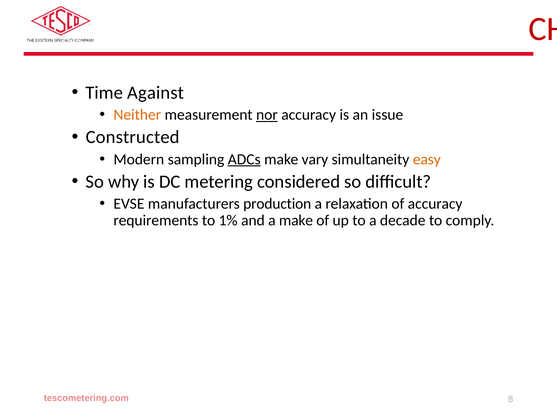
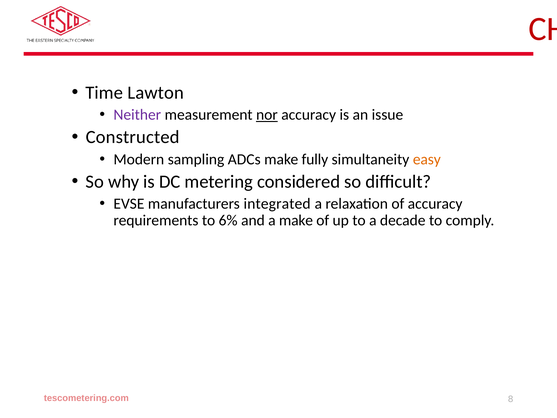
Against: Against -> Lawton
Neither colour: orange -> purple
ADCs underline: present -> none
vary: vary -> fully
production: production -> integrated
1%: 1% -> 6%
